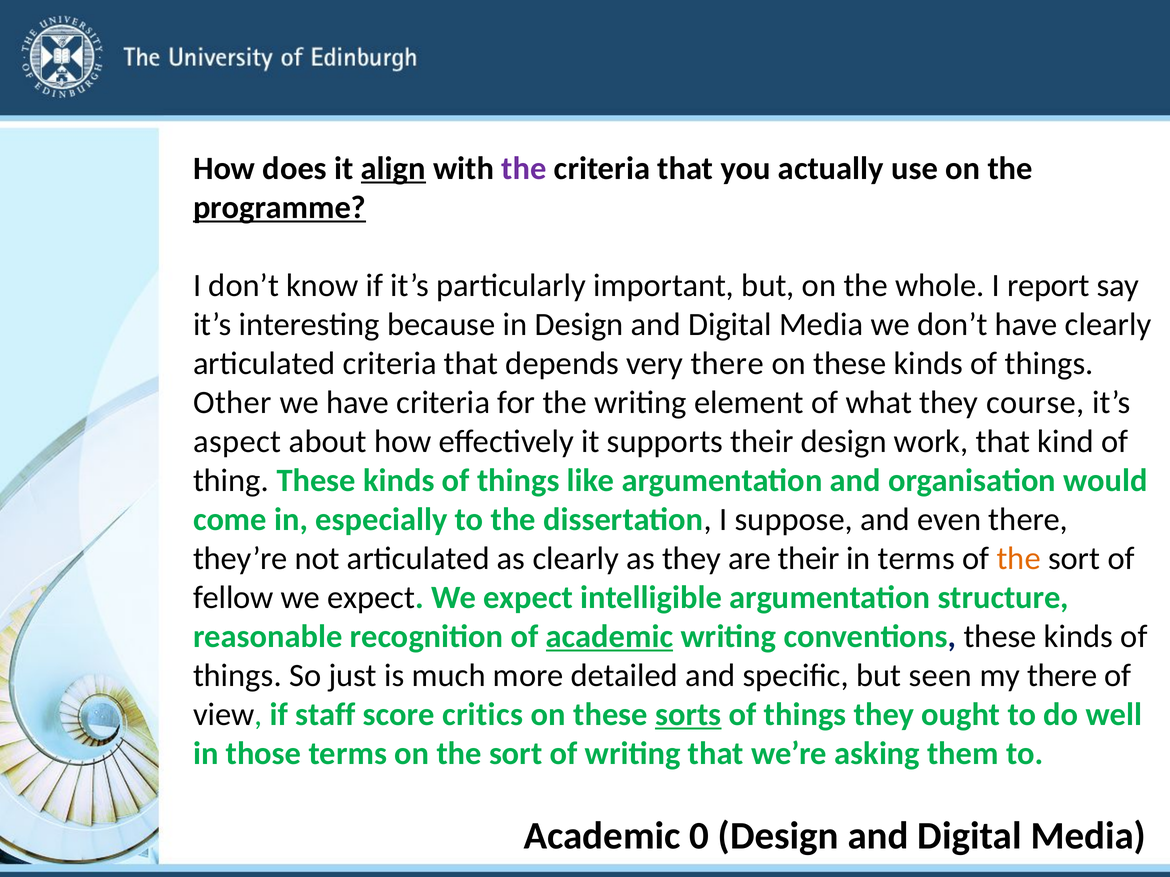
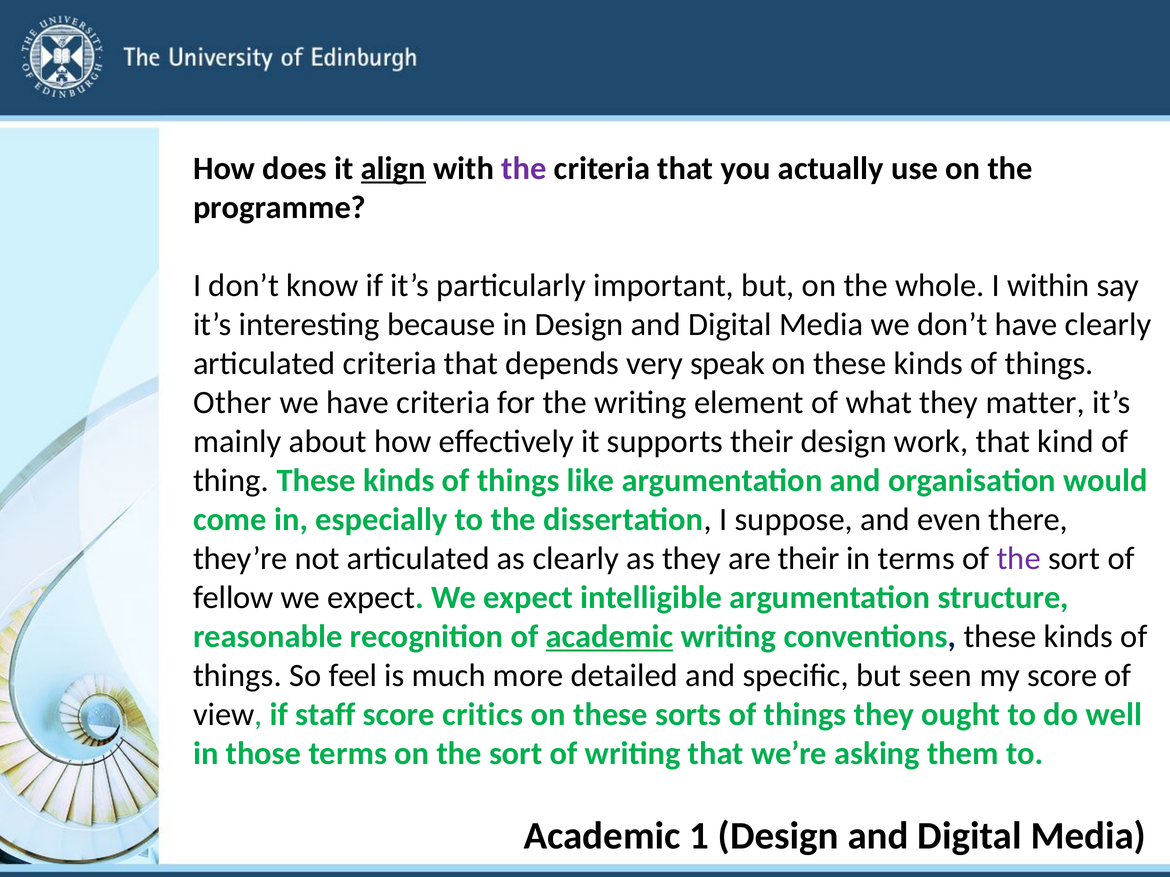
programme underline: present -> none
report: report -> within
very there: there -> speak
course: course -> matter
aspect: aspect -> mainly
the at (1019, 559) colour: orange -> purple
just: just -> feel
my there: there -> score
sorts underline: present -> none
0: 0 -> 1
